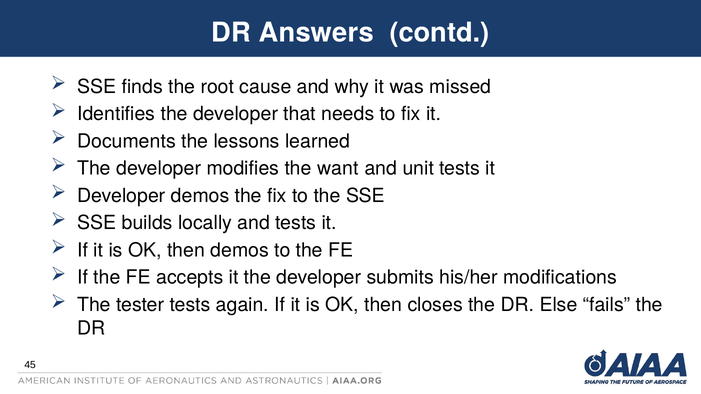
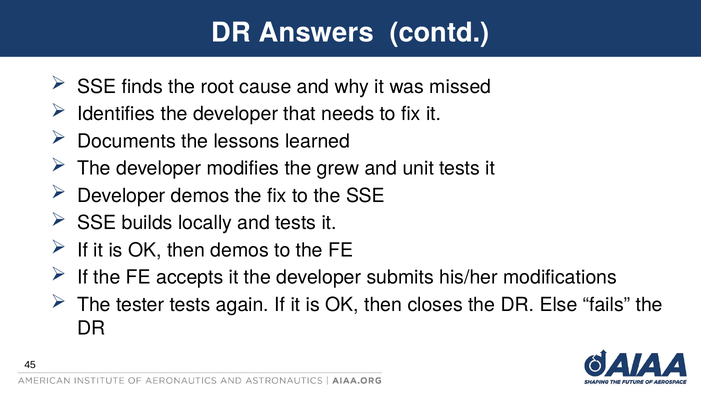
want: want -> grew
